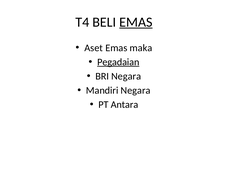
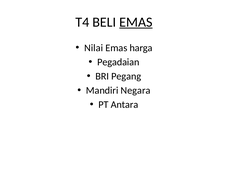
Aset: Aset -> Nilai
maka: maka -> harga
Pegadaian underline: present -> none
BRI Negara: Negara -> Pegang
